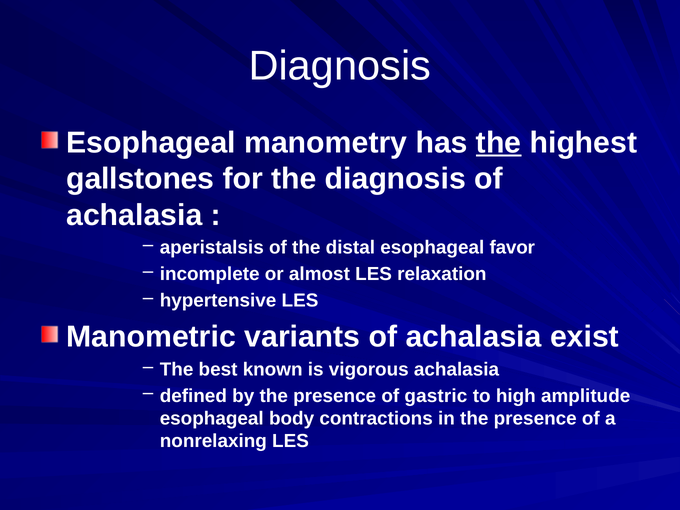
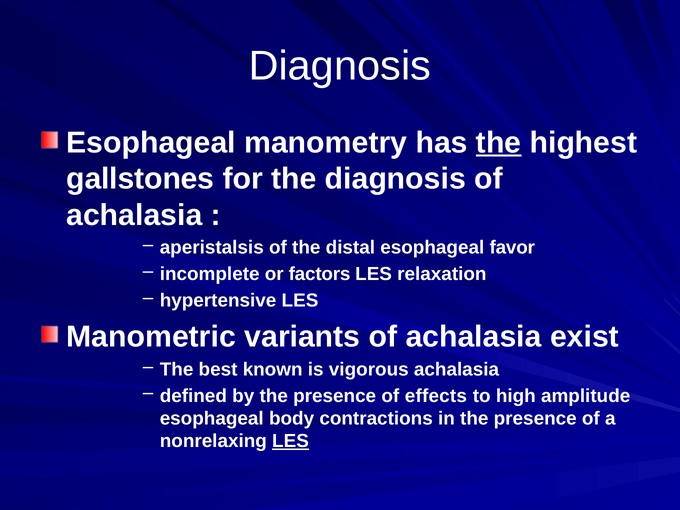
almost: almost -> factors
gastric: gastric -> effects
LES at (290, 441) underline: none -> present
